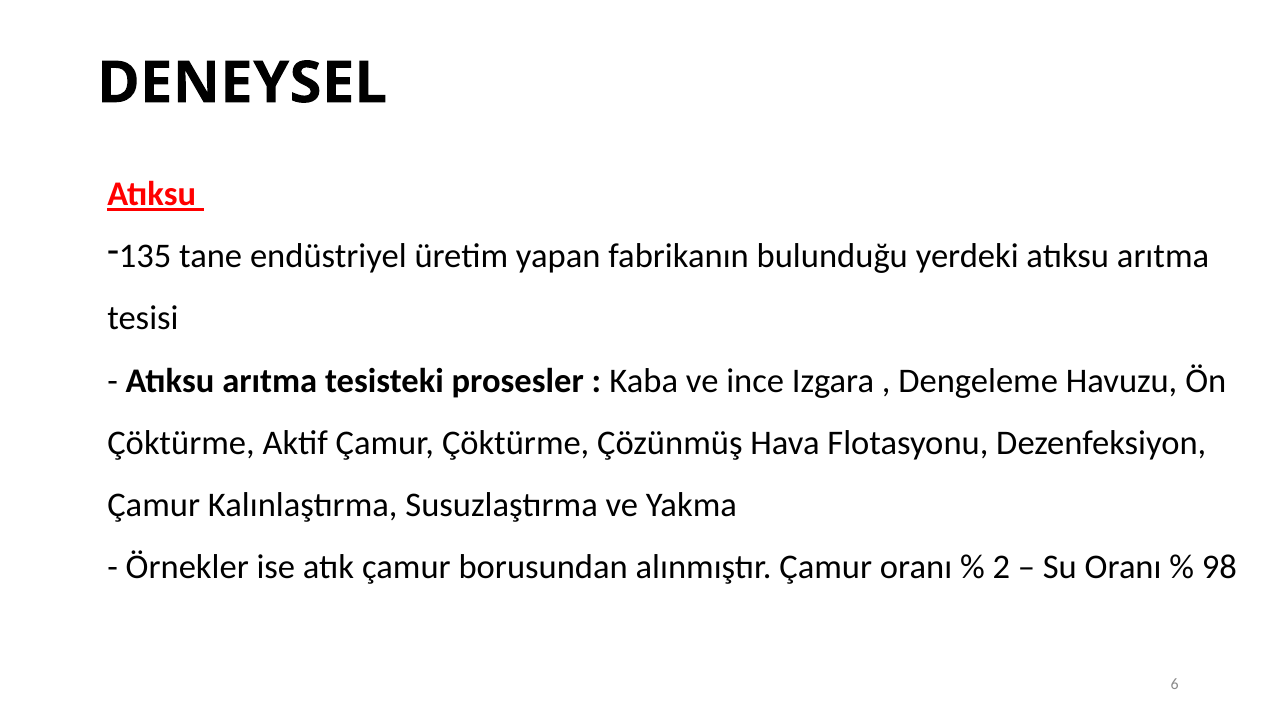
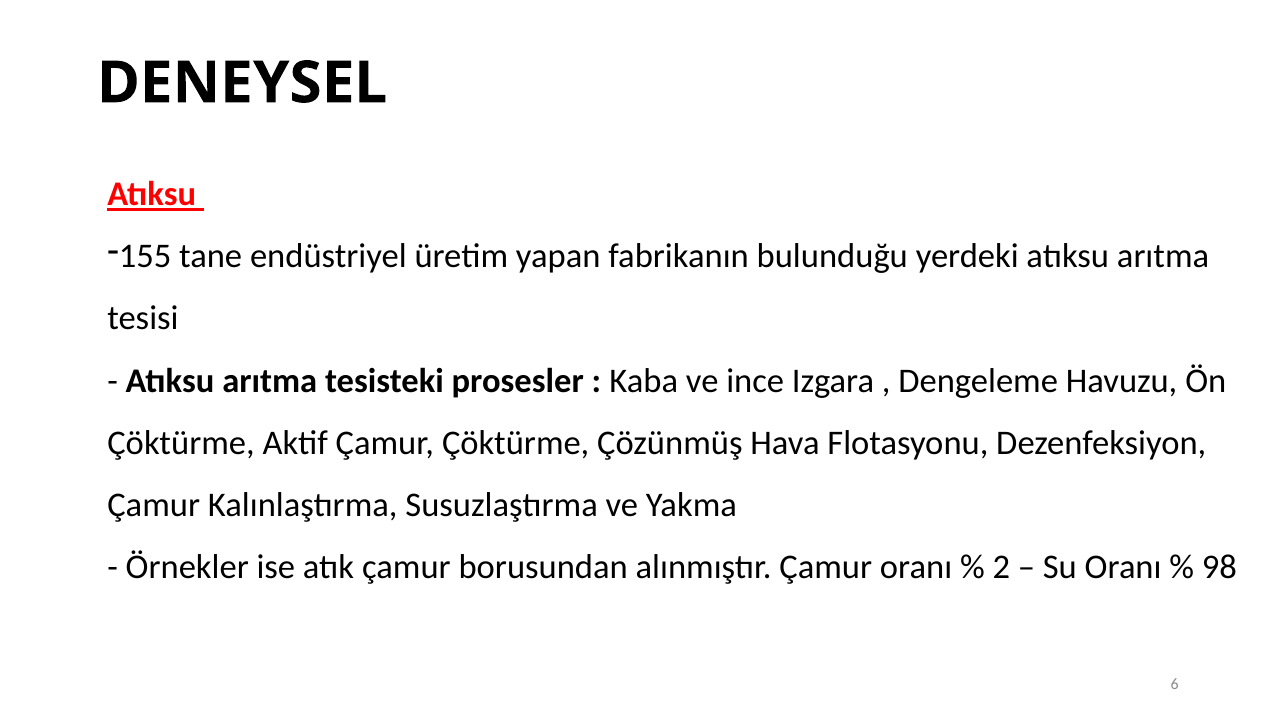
135: 135 -> 155
